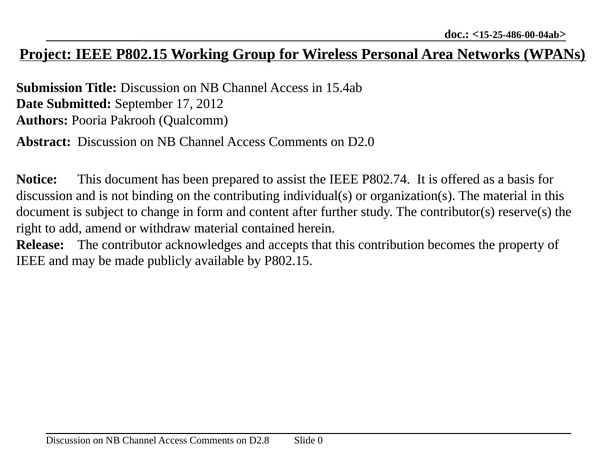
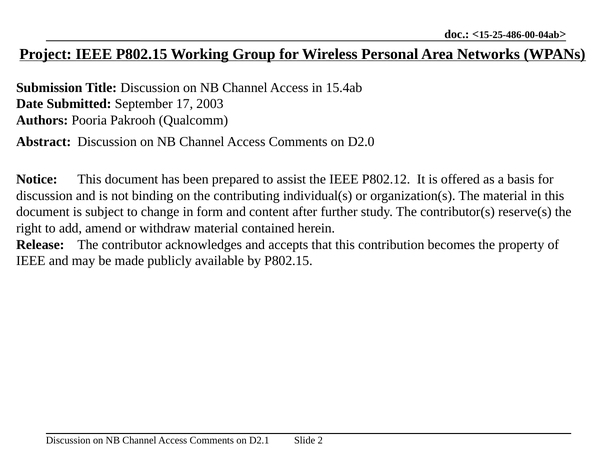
2012: 2012 -> 2003
P802.74: P802.74 -> P802.12
D2.8: D2.8 -> D2.1
0: 0 -> 2
